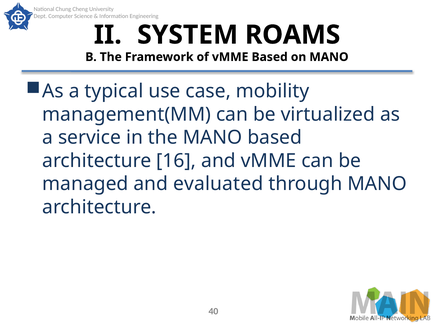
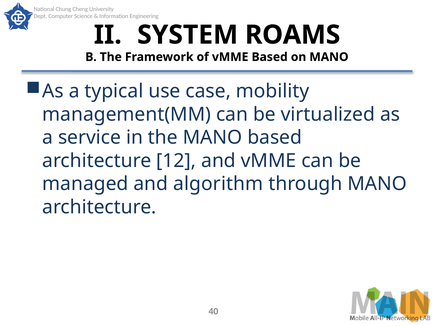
16: 16 -> 12
evaluated: evaluated -> algorithm
